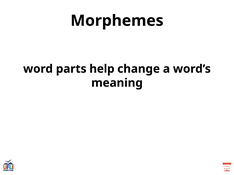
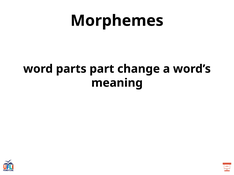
help: help -> part
